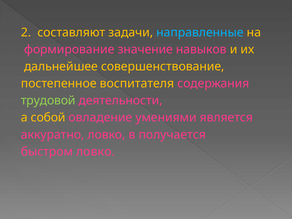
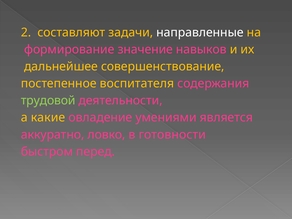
направленные colour: light blue -> white
собой: собой -> какие
получается: получается -> готовности
быстром ловко: ловко -> перед
